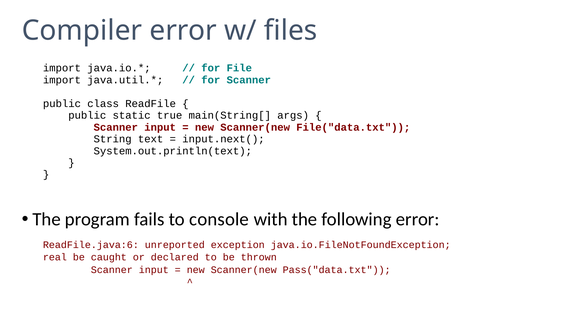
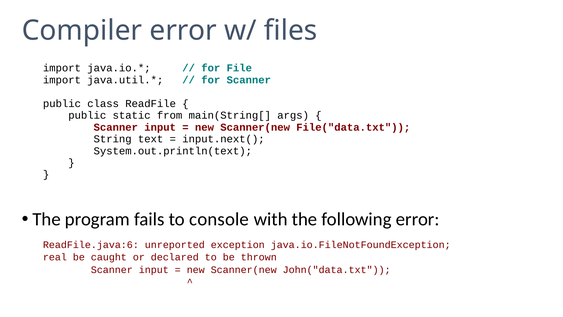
true: true -> from
Pass("data.txt: Pass("data.txt -> John("data.txt
